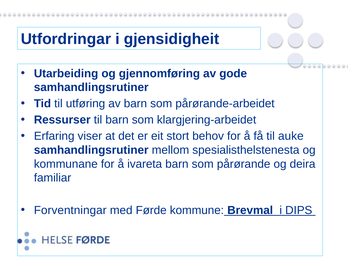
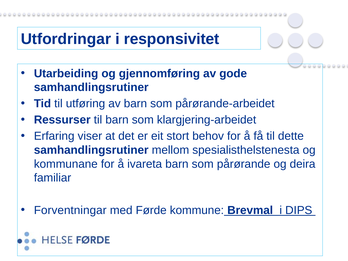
gjensidigheit: gjensidigheit -> responsivitet
auke: auke -> dette
